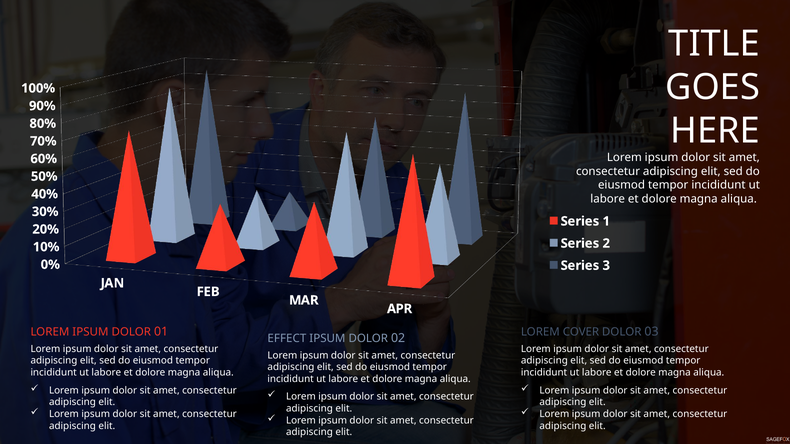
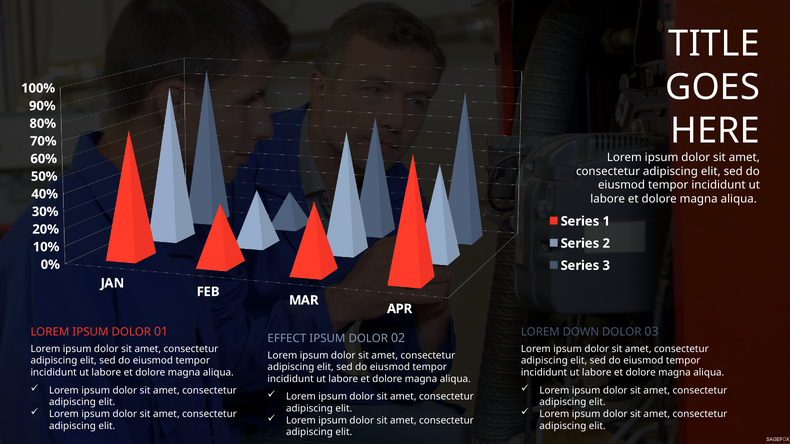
COVER: COVER -> DOWN
